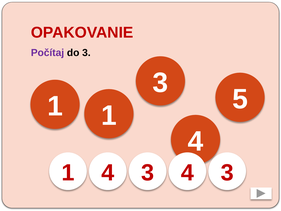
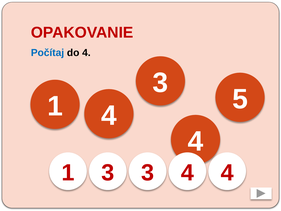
Počítaj colour: purple -> blue
do 3: 3 -> 4
1 1: 1 -> 4
1 4: 4 -> 3
3 4 3: 3 -> 4
